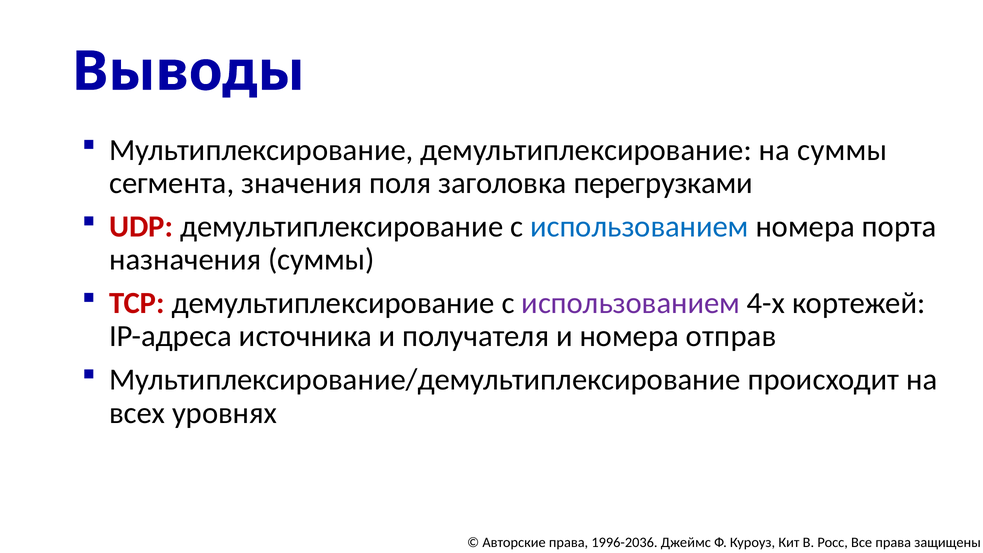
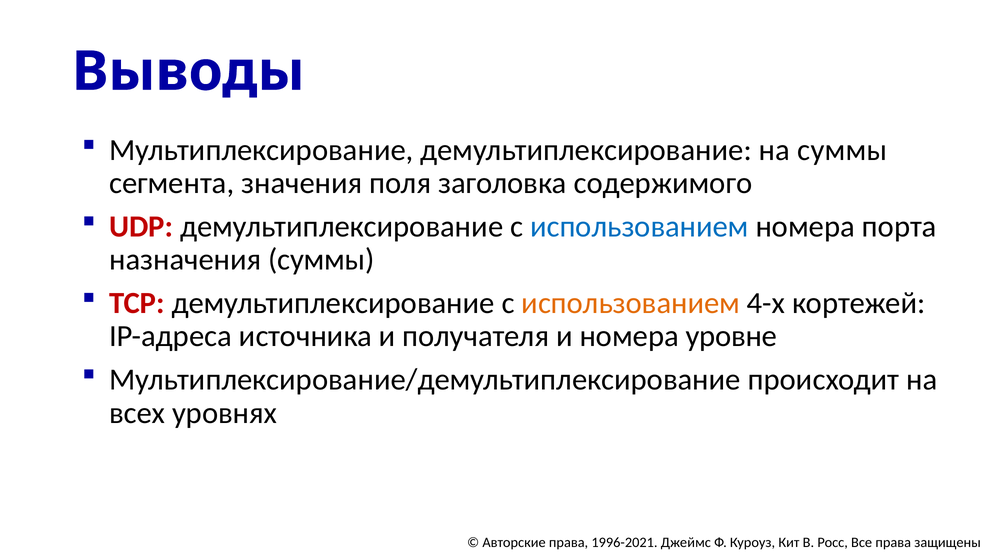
перегрузками: перегрузками -> содержимого
использованием at (631, 303) colour: purple -> orange
отправ: отправ -> уровне
1996-2036: 1996-2036 -> 1996-2021
